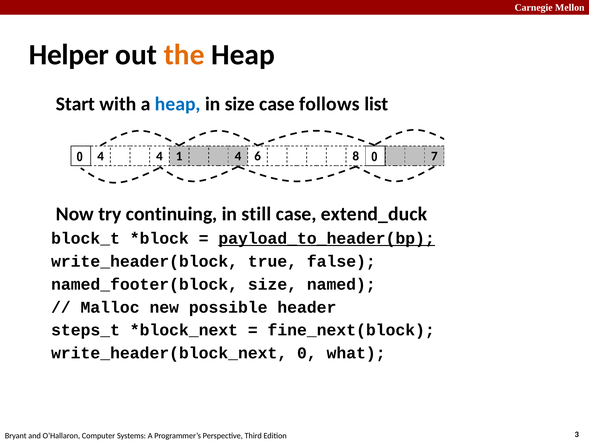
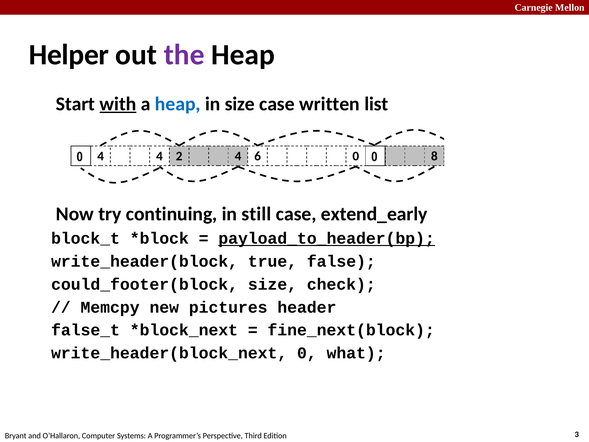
the colour: orange -> purple
with underline: none -> present
follows: follows -> written
1: 1 -> 2
4 8: 8 -> 0
7: 7 -> 8
extend_duck: extend_duck -> extend_early
named_footer(block: named_footer(block -> could_footer(block
named: named -> check
Malloc: Malloc -> Memcpy
possible: possible -> pictures
steps_t: steps_t -> false_t
